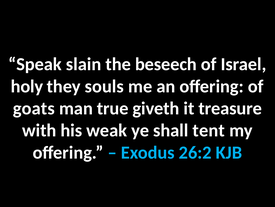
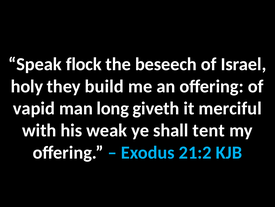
slain: slain -> flock
souls: souls -> build
goats: goats -> vapid
true: true -> long
treasure: treasure -> merciful
26:2: 26:2 -> 21:2
